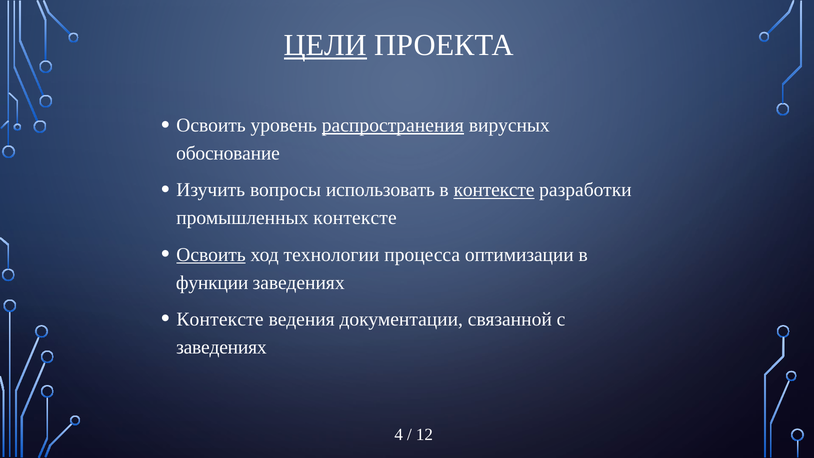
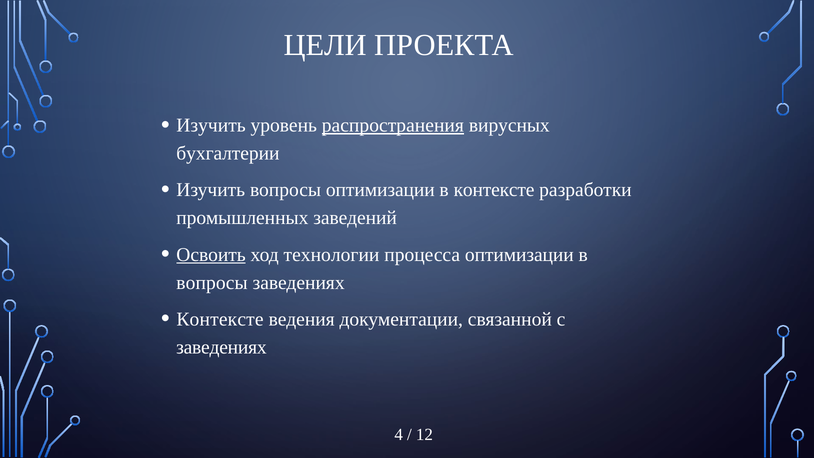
ЦЕЛИ underline: present -> none
Освоить at (211, 125): Освоить -> Изучить
обоснование: обоснование -> бухгалтерии
вопросы использовать: использовать -> оптимизации
контексте at (494, 190) underline: present -> none
промышленных контексте: контексте -> заведений
функции at (212, 283): функции -> вопросы
